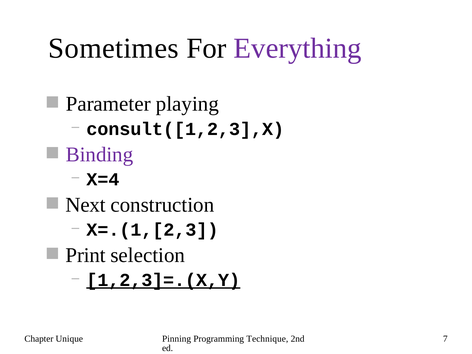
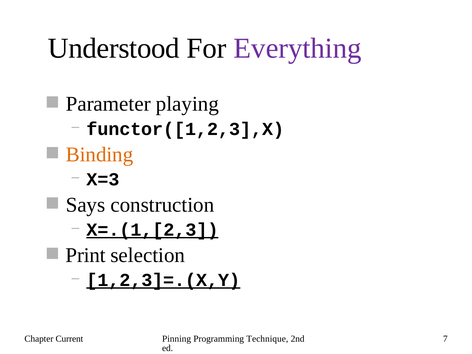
Sometimes: Sometimes -> Understood
consult([1,2,3],X: consult([1,2,3],X -> functor([1,2,3],X
Binding colour: purple -> orange
X=4: X=4 -> X=3
Next: Next -> Says
X=.(1,[2,3 underline: none -> present
Unique: Unique -> Current
